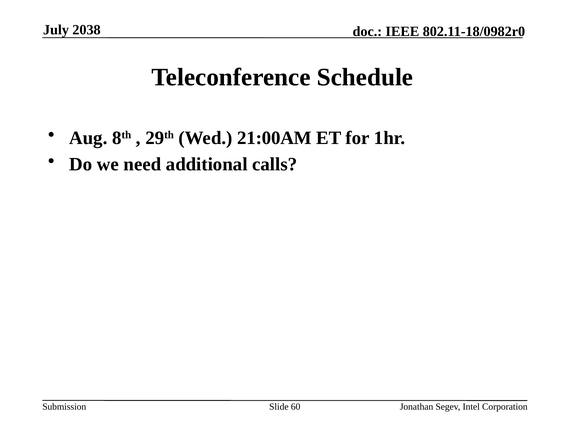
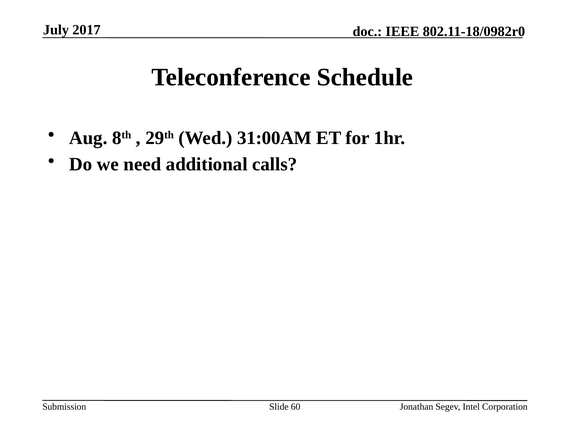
2038: 2038 -> 2017
21:00AM: 21:00AM -> 31:00AM
